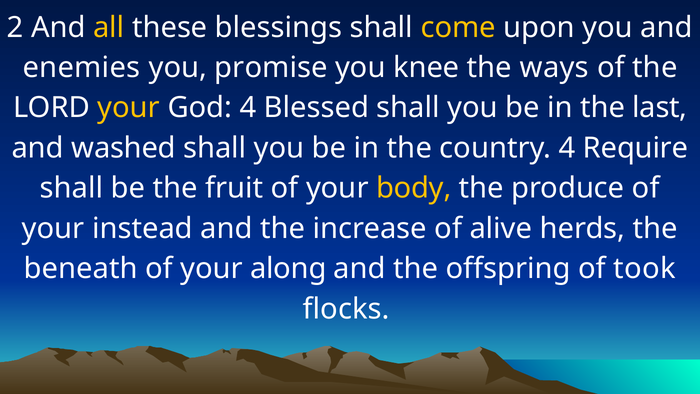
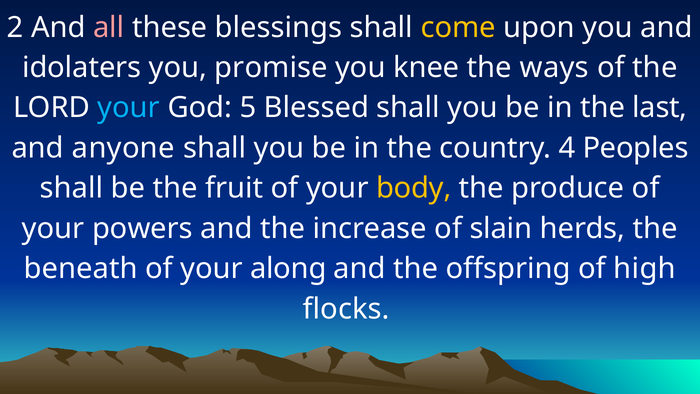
all colour: yellow -> pink
enemies: enemies -> idolaters
your at (129, 108) colour: yellow -> light blue
God 4: 4 -> 5
washed: washed -> anyone
Require: Require -> Peoples
instead: instead -> powers
alive: alive -> slain
took: took -> high
